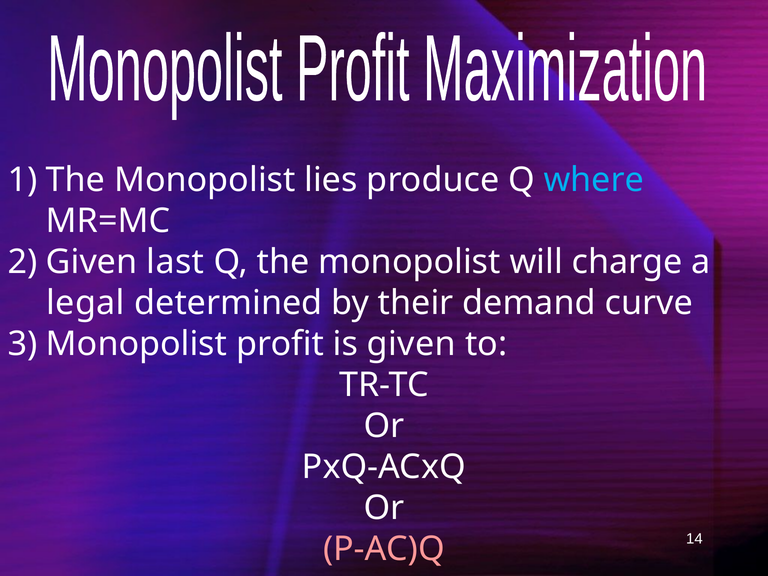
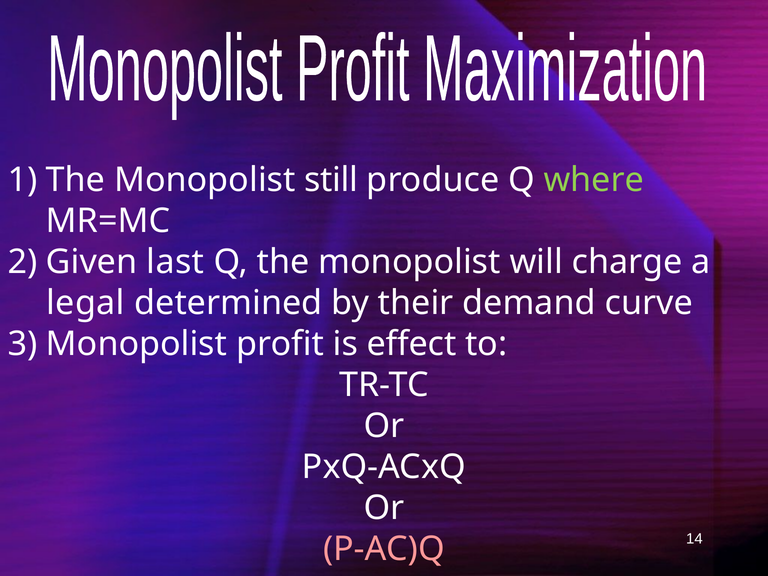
lies: lies -> still
where colour: light blue -> light green
is given: given -> effect
